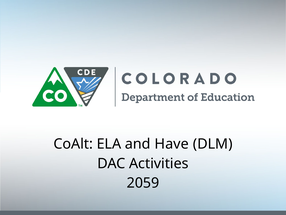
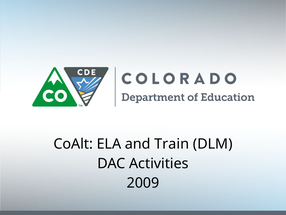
Have: Have -> Train
2059: 2059 -> 2009
